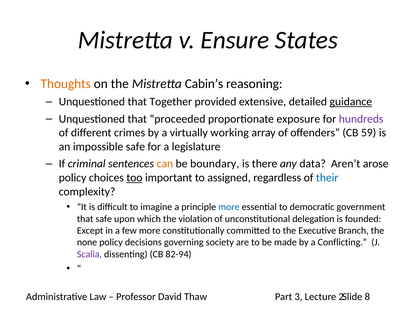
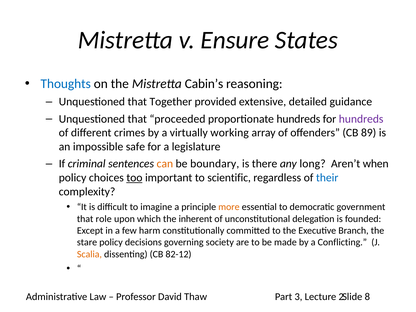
Thoughts colour: orange -> blue
guidance underline: present -> none
proportionate exposure: exposure -> hundreds
59: 59 -> 89
data: data -> long
arose: arose -> when
assigned: assigned -> scientific
more at (229, 207) colour: blue -> orange
that safe: safe -> role
violation: violation -> inherent
few more: more -> harm
none: none -> stare
Scalia colour: purple -> orange
82-94: 82-94 -> 82-12
